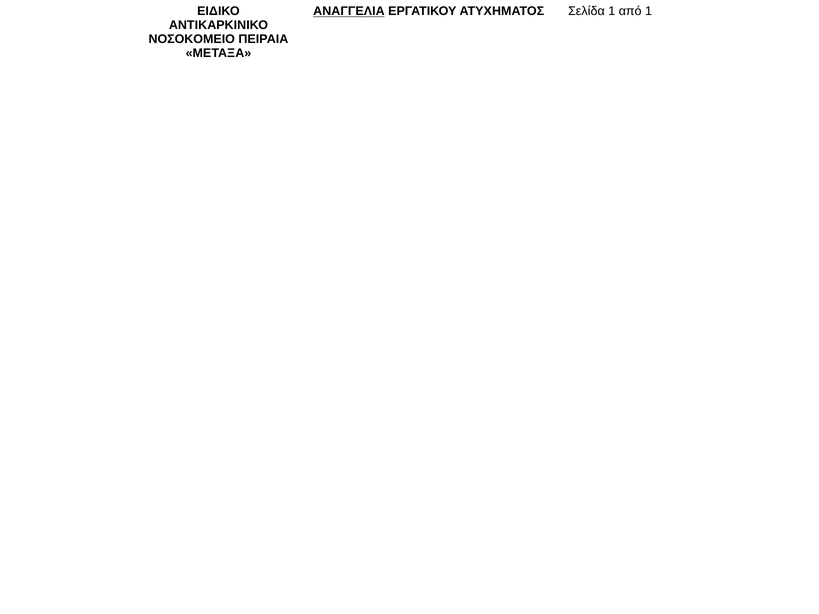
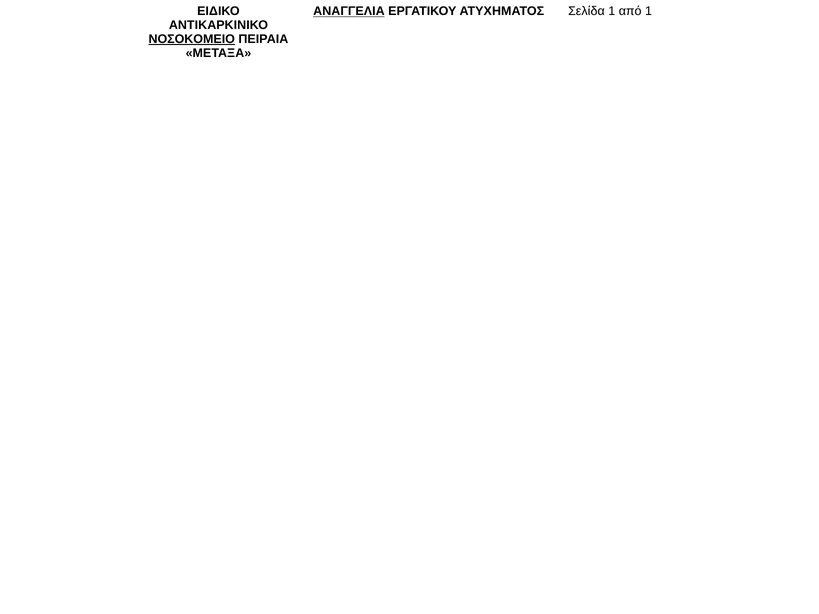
ΝΟΣΟΚΟΜΕΙΟ underline: none -> present
